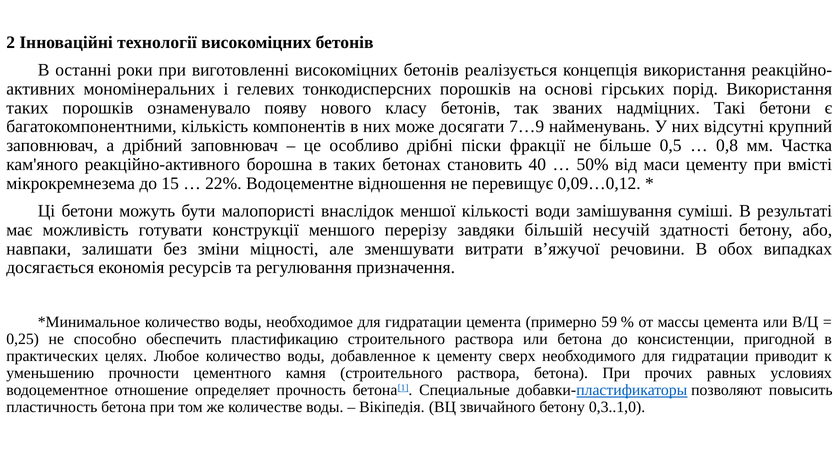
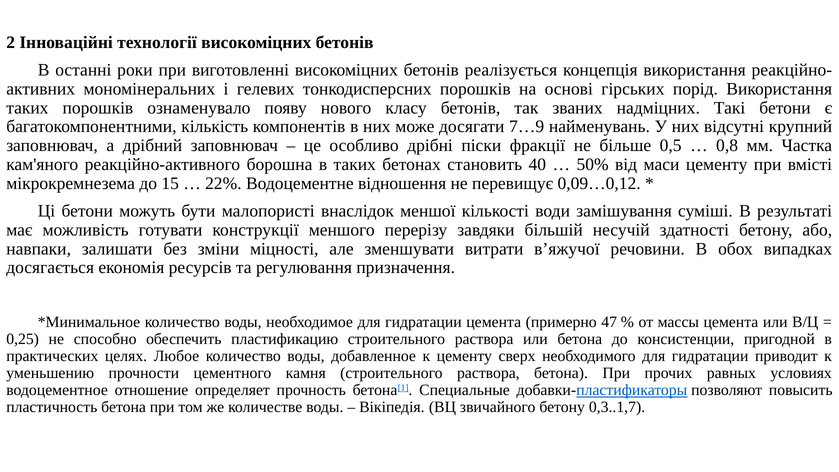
59: 59 -> 47
0,3..1,0: 0,3..1,0 -> 0,3..1,7
